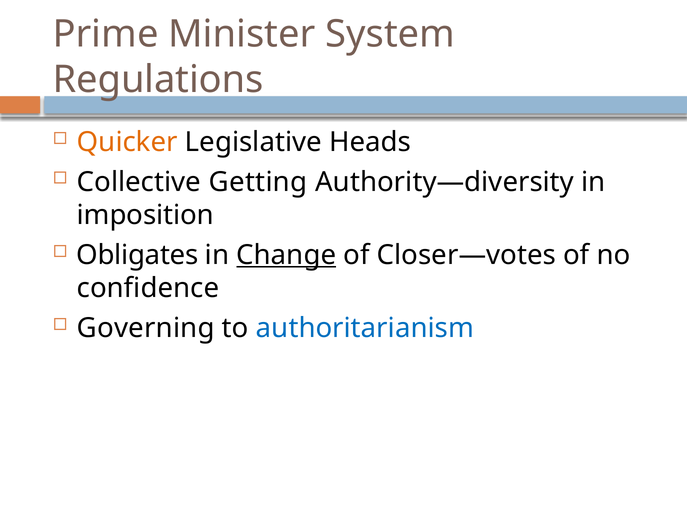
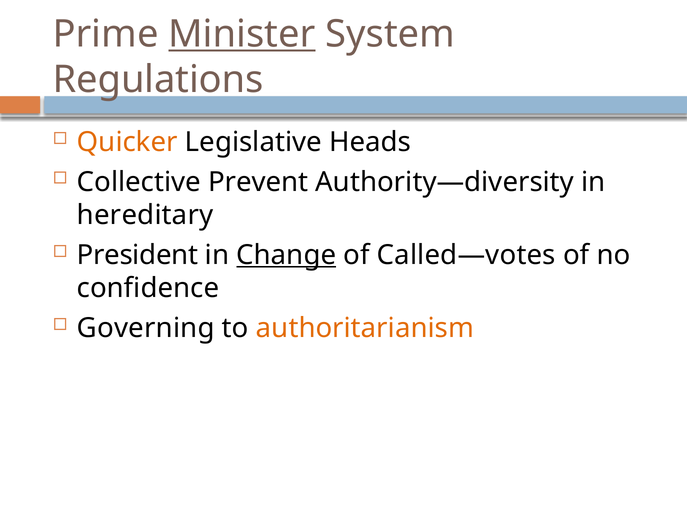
Minister underline: none -> present
Getting: Getting -> Prevent
imposition: imposition -> hereditary
Obligates: Obligates -> President
Closer—votes: Closer—votes -> Called—votes
authoritarianism colour: blue -> orange
